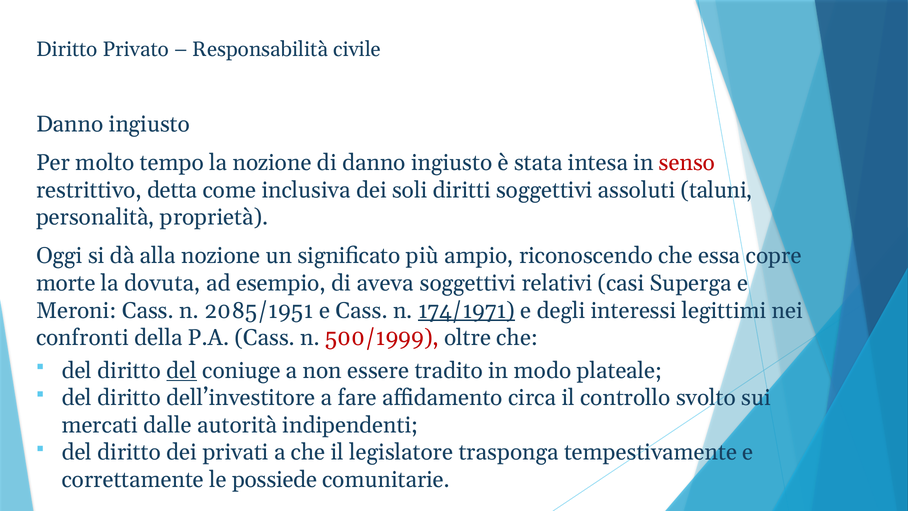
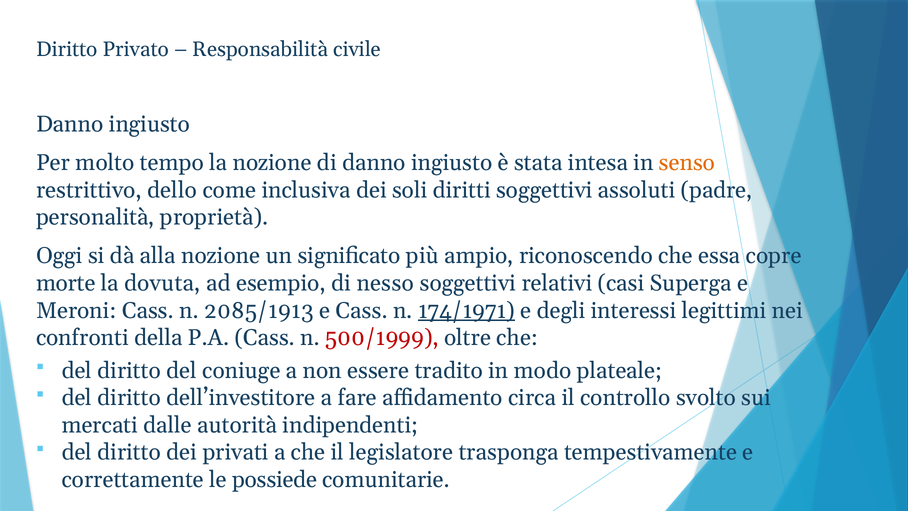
senso colour: red -> orange
detta: detta -> dello
taluni: taluni -> padre
aveva: aveva -> nesso
2085/1951: 2085/1951 -> 2085/1913
del at (182, 371) underline: present -> none
